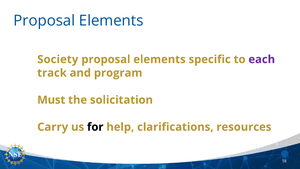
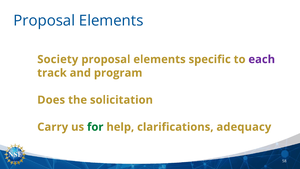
Must: Must -> Does
for colour: black -> green
resources: resources -> adequacy
